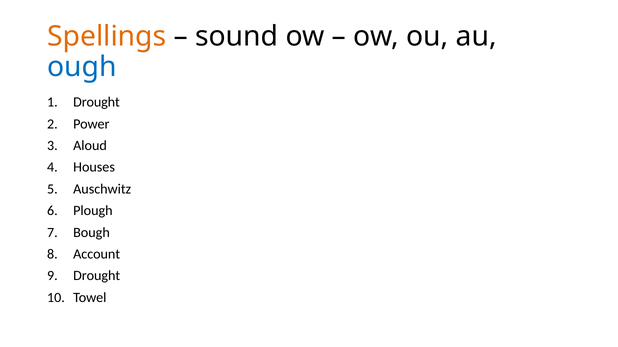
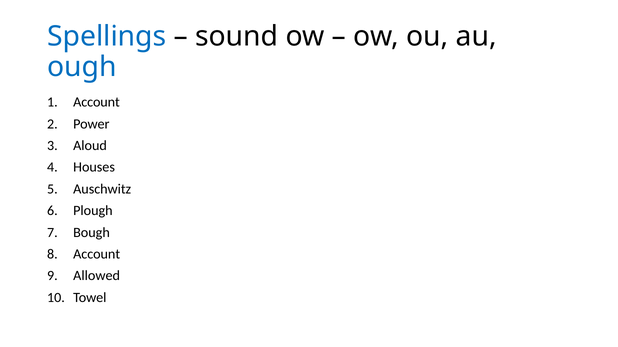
Spellings colour: orange -> blue
Drought at (96, 102): Drought -> Account
Drought at (97, 276): Drought -> Allowed
